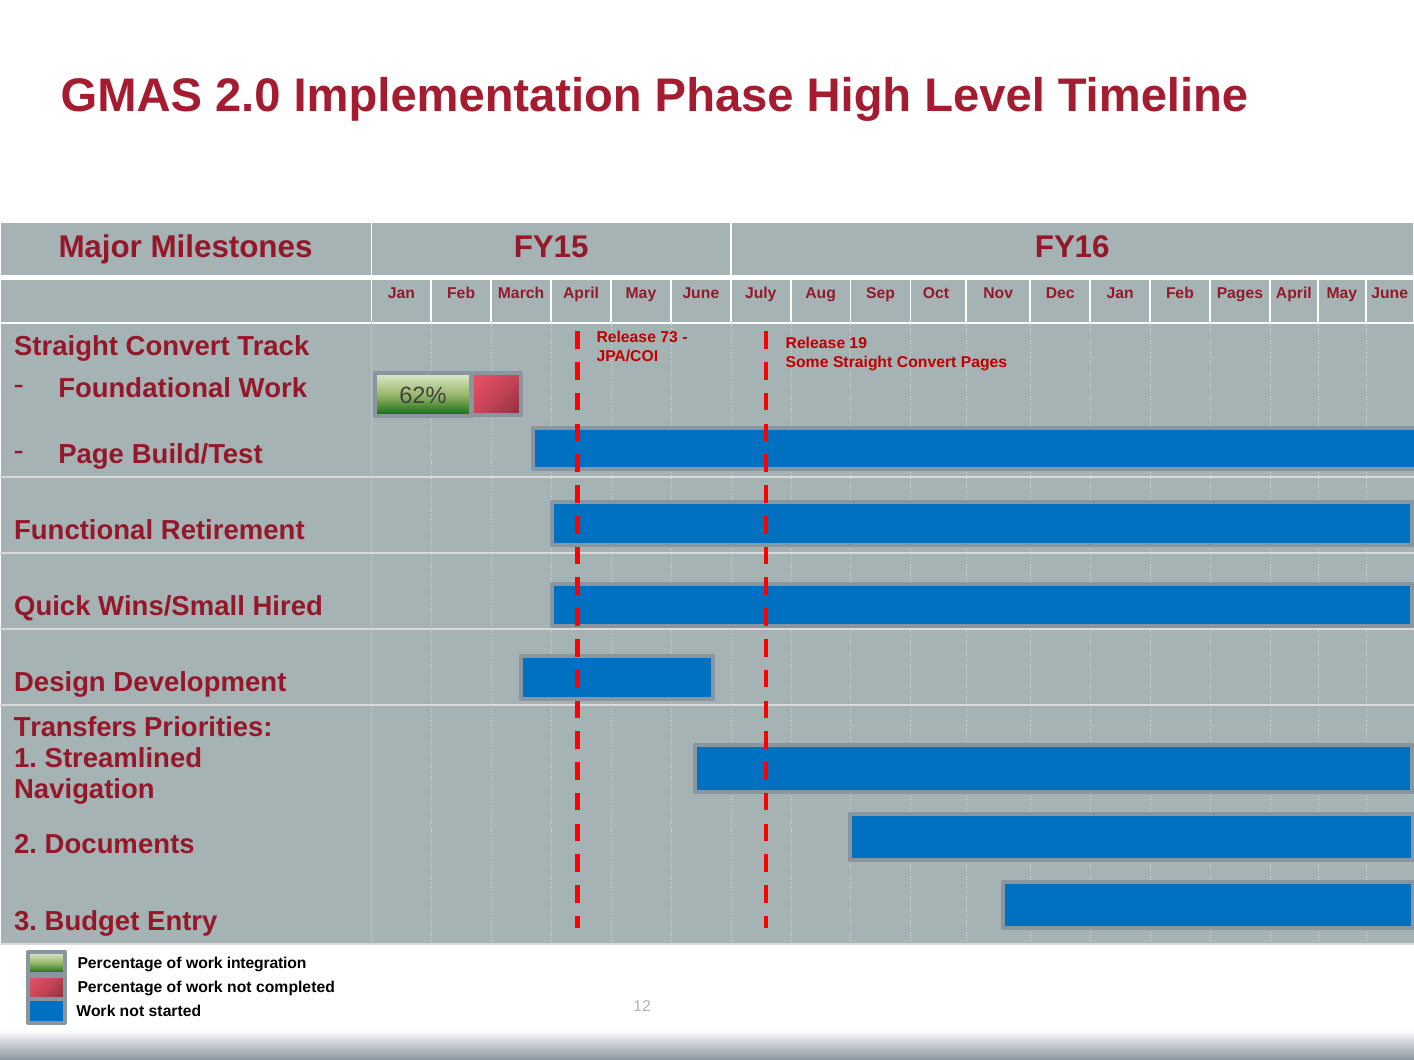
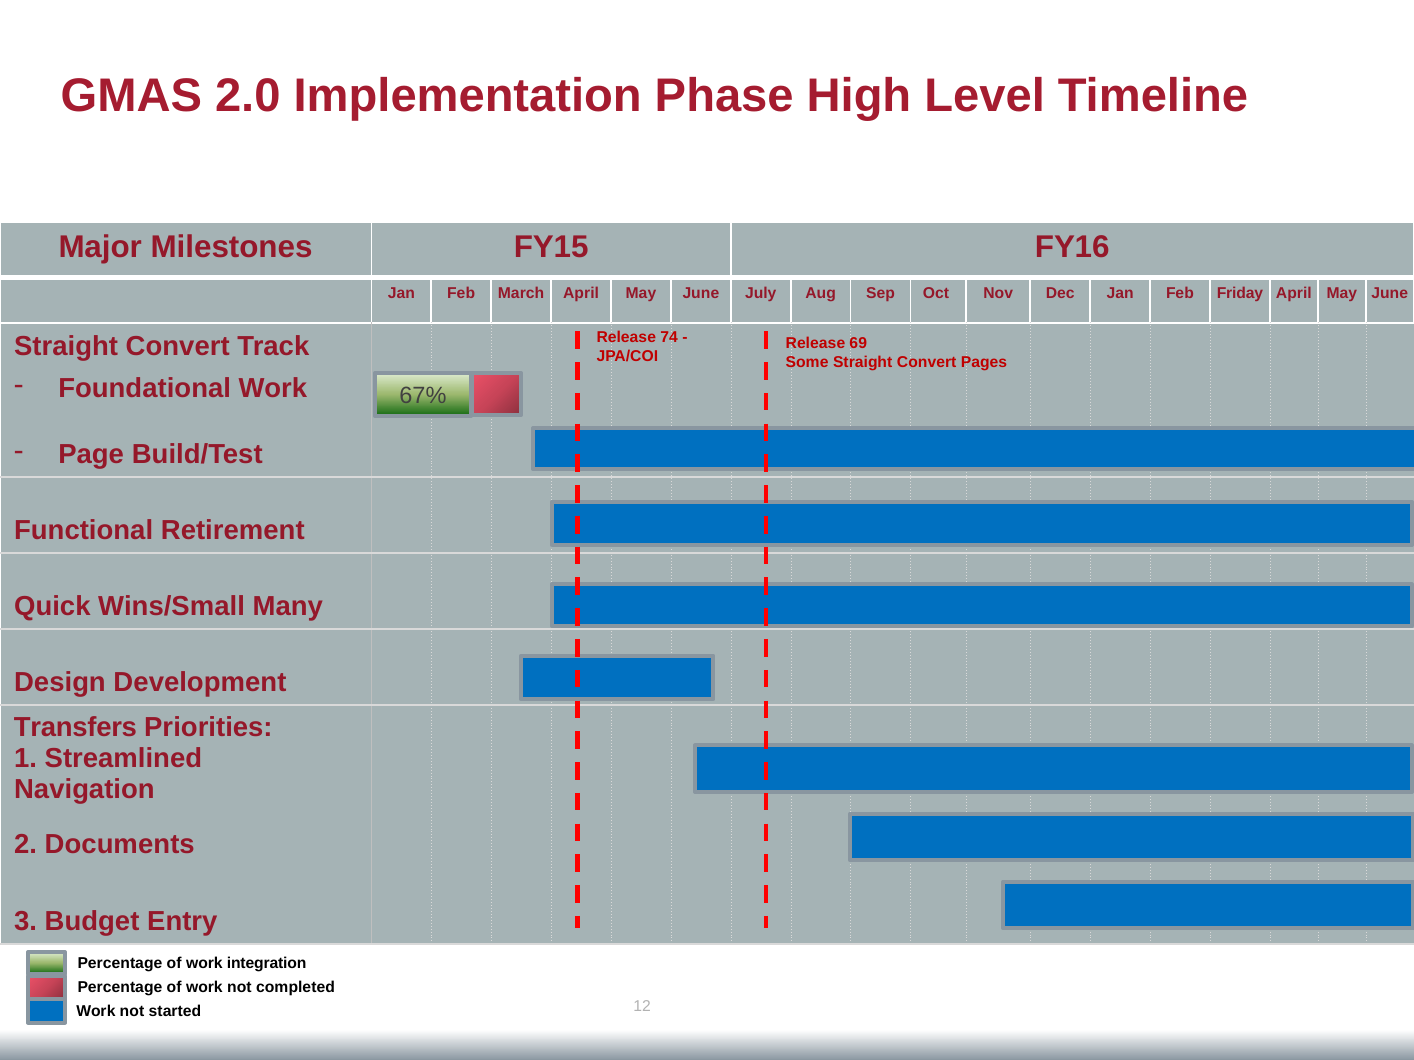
Feb Pages: Pages -> Friday
73: 73 -> 74
19: 19 -> 69
62%: 62% -> 67%
Hired: Hired -> Many
